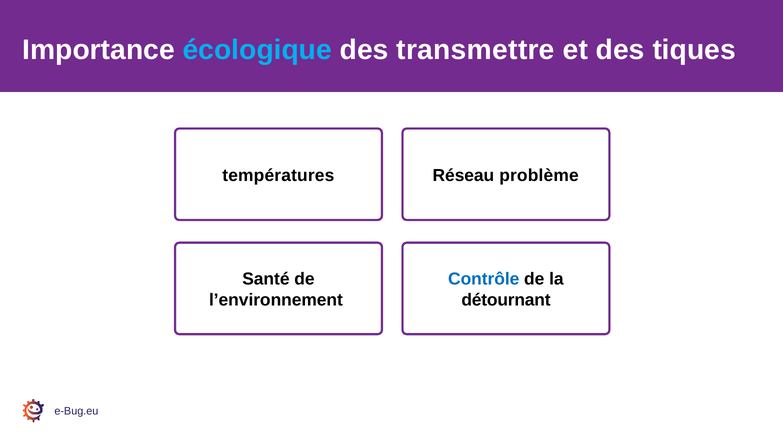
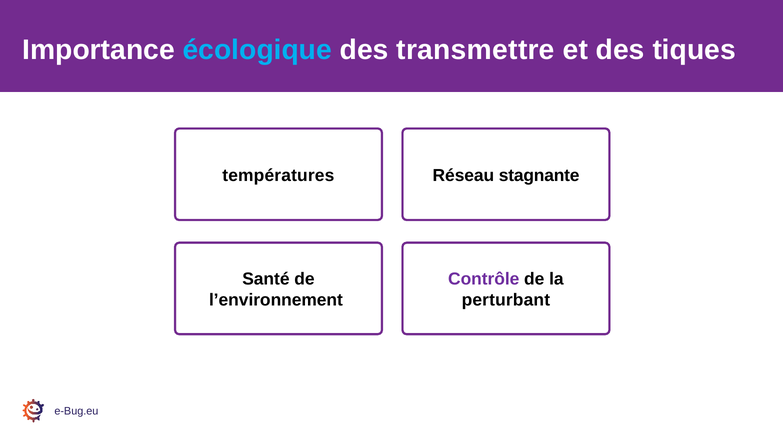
problème: problème -> stagnante
Contrôle colour: blue -> purple
détournant: détournant -> perturbant
